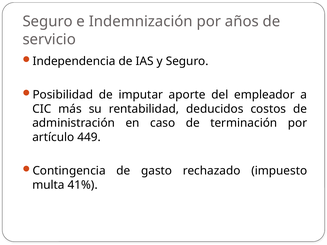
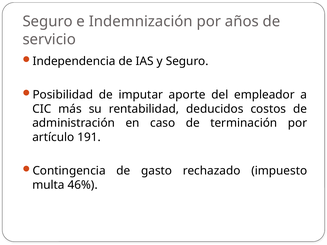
449: 449 -> 191
41%: 41% -> 46%
